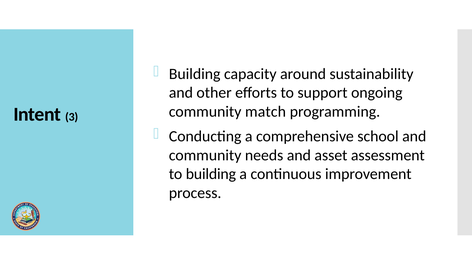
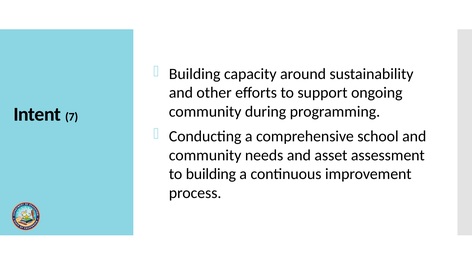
match: match -> during
3: 3 -> 7
